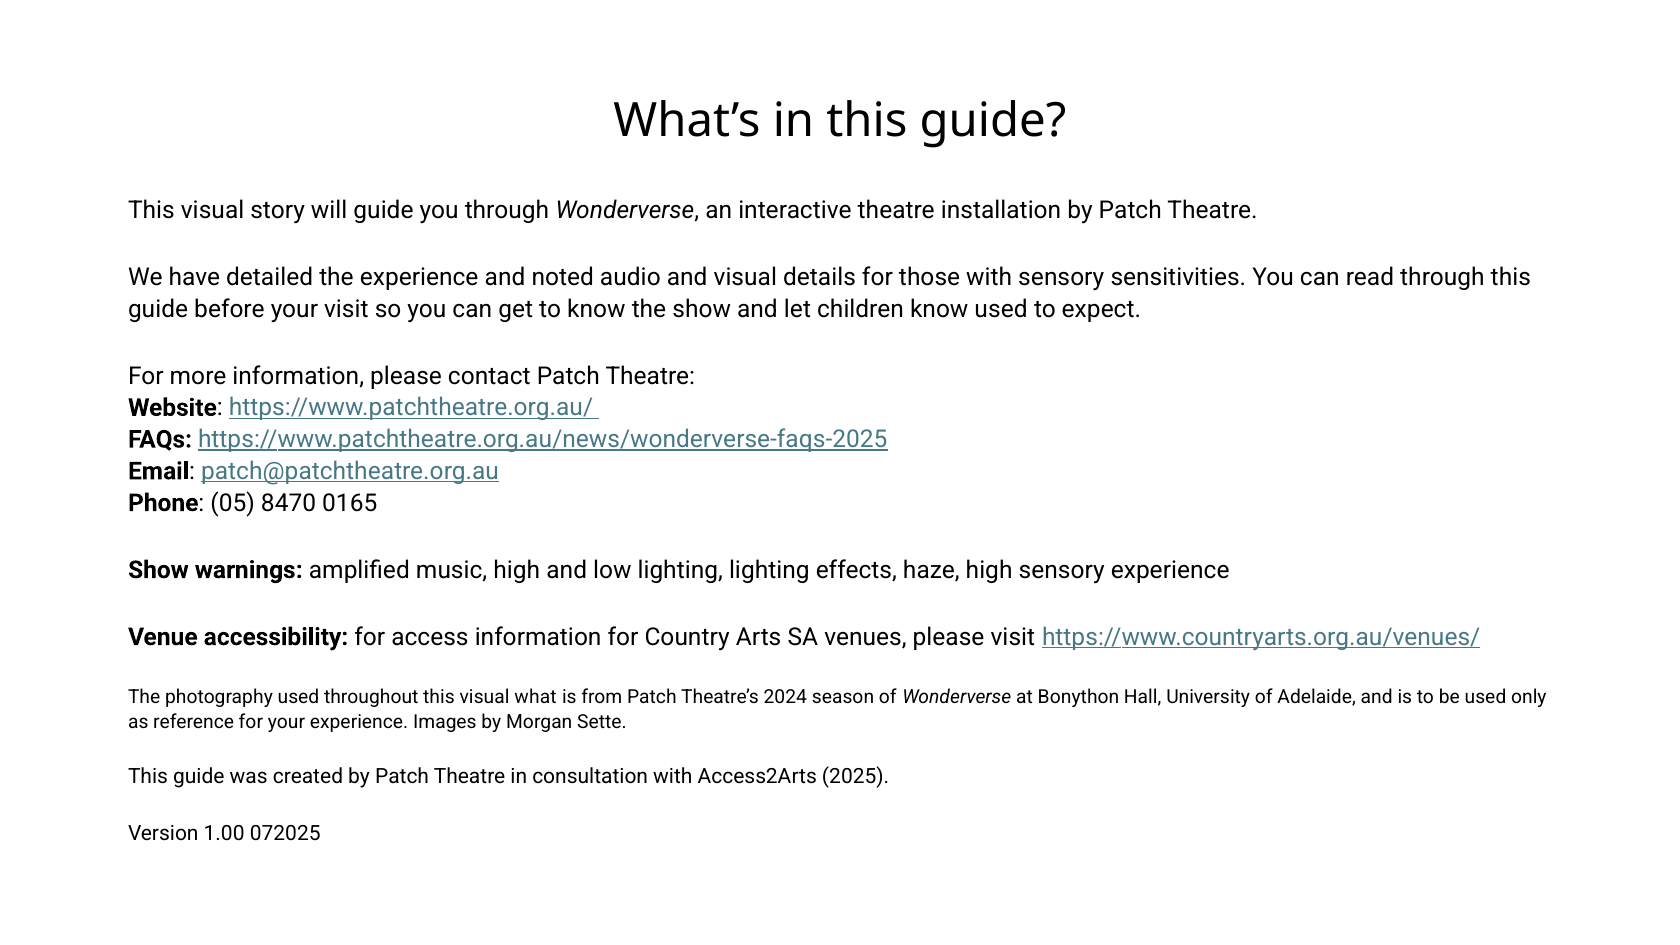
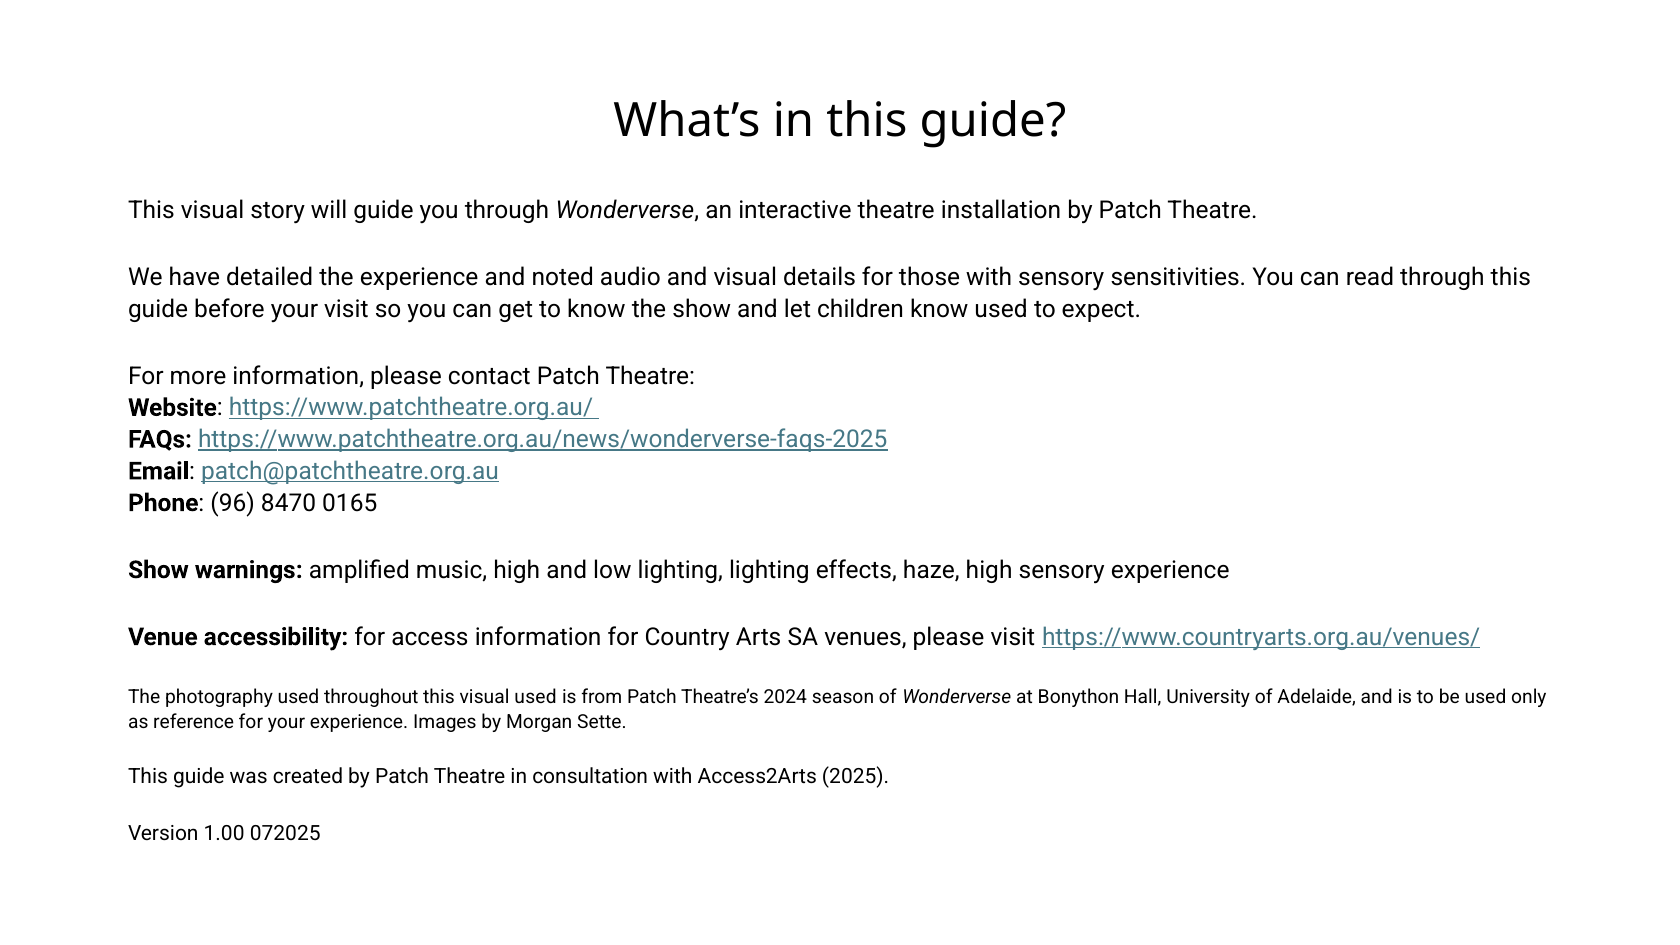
05: 05 -> 96
visual what: what -> used
